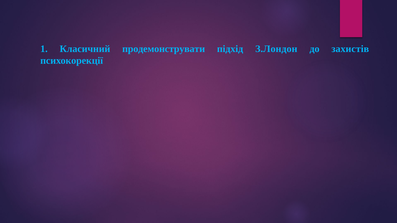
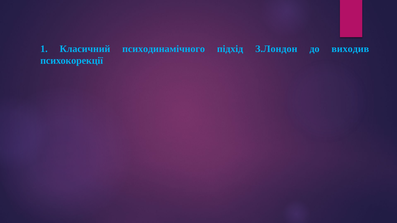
продемонструвати: продемонструвати -> психодинамічного
захистів: захистів -> виходив
